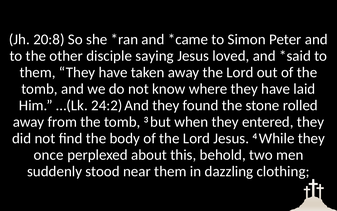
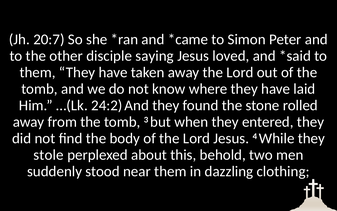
20:8: 20:8 -> 20:7
once: once -> stole
